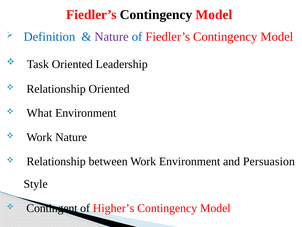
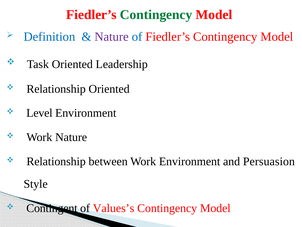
Contingency at (156, 15) colour: black -> green
What: What -> Level
Higher’s: Higher’s -> Values’s
